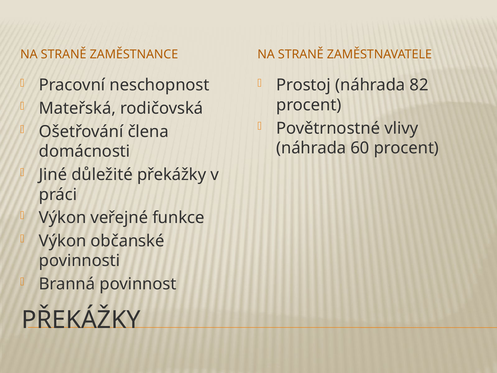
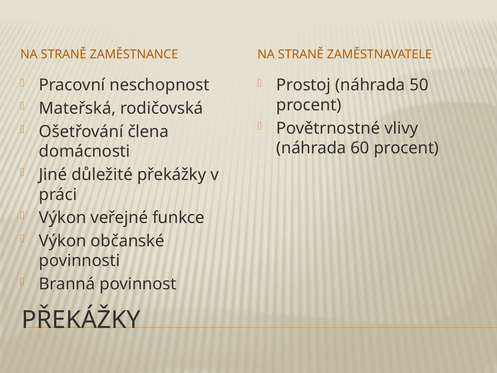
82: 82 -> 50
